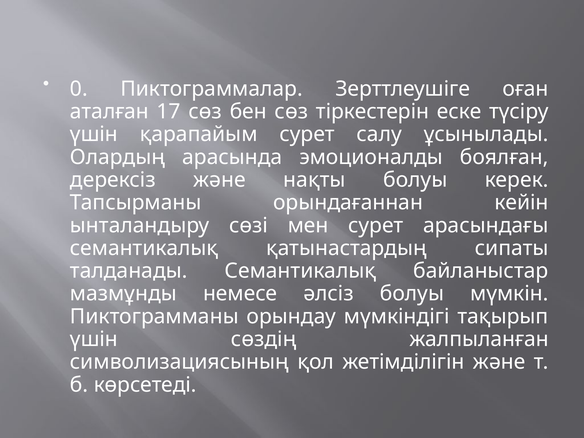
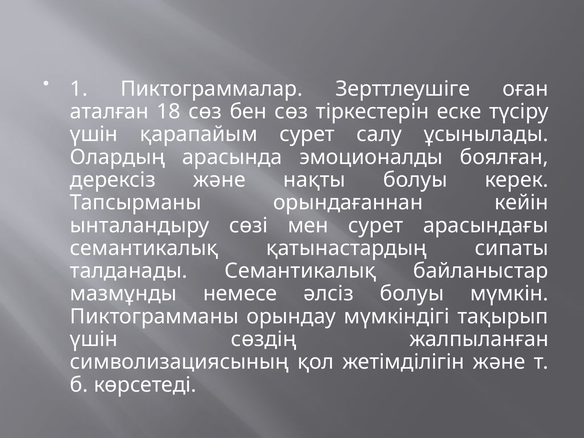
0: 0 -> 1
17: 17 -> 18
